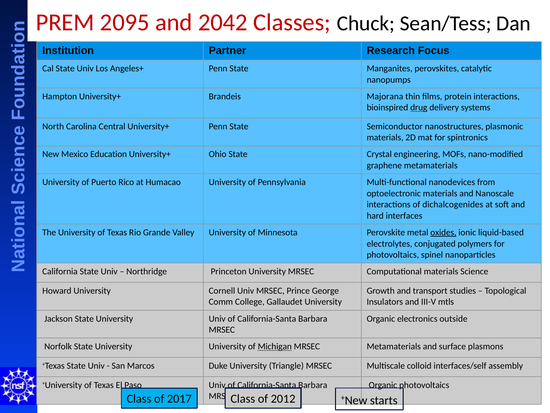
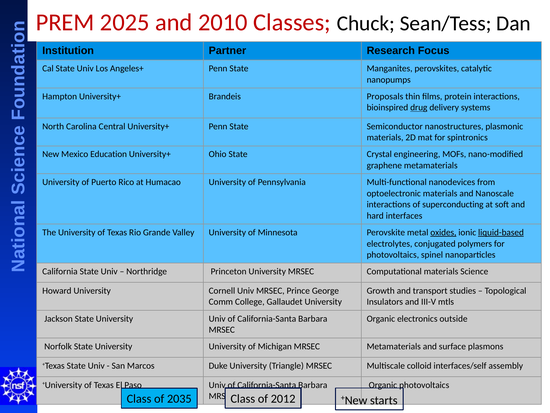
2095: 2095 -> 2025
2042: 2042 -> 2010
Majorana: Majorana -> Proposals
dichalcogenides: dichalcogenides -> superconducting
liquid-based underline: none -> present
Michigan underline: present -> none
2017: 2017 -> 2035
